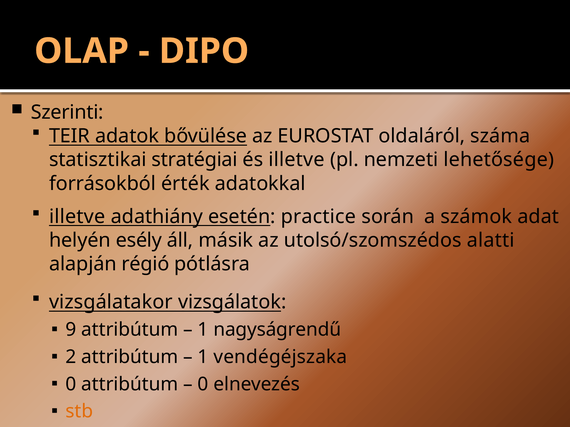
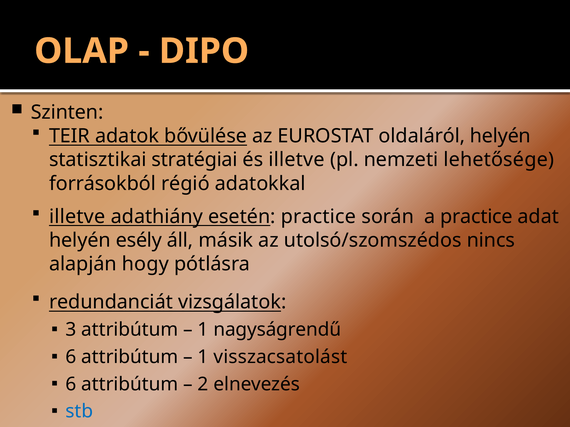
Szerinti: Szerinti -> Szinten
oldaláról száma: száma -> helyén
érték: érték -> régió
a számok: számok -> practice
alatti: alatti -> nincs
régió: régió -> hogy
vizsgálatakor: vizsgálatakor -> redundanciát
9: 9 -> 3
2 at (71, 357): 2 -> 6
vendégéjszaka: vendégéjszaka -> visszacsatolást
0 at (71, 385): 0 -> 6
0 at (203, 385): 0 -> 2
stb colour: orange -> blue
